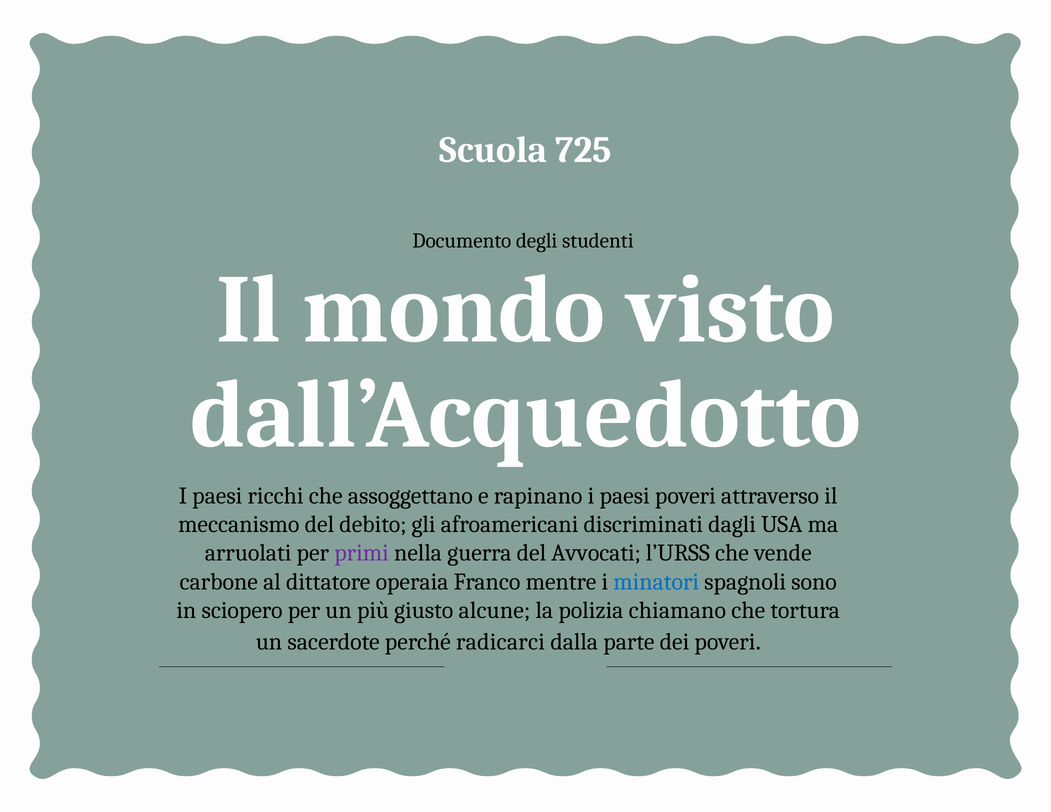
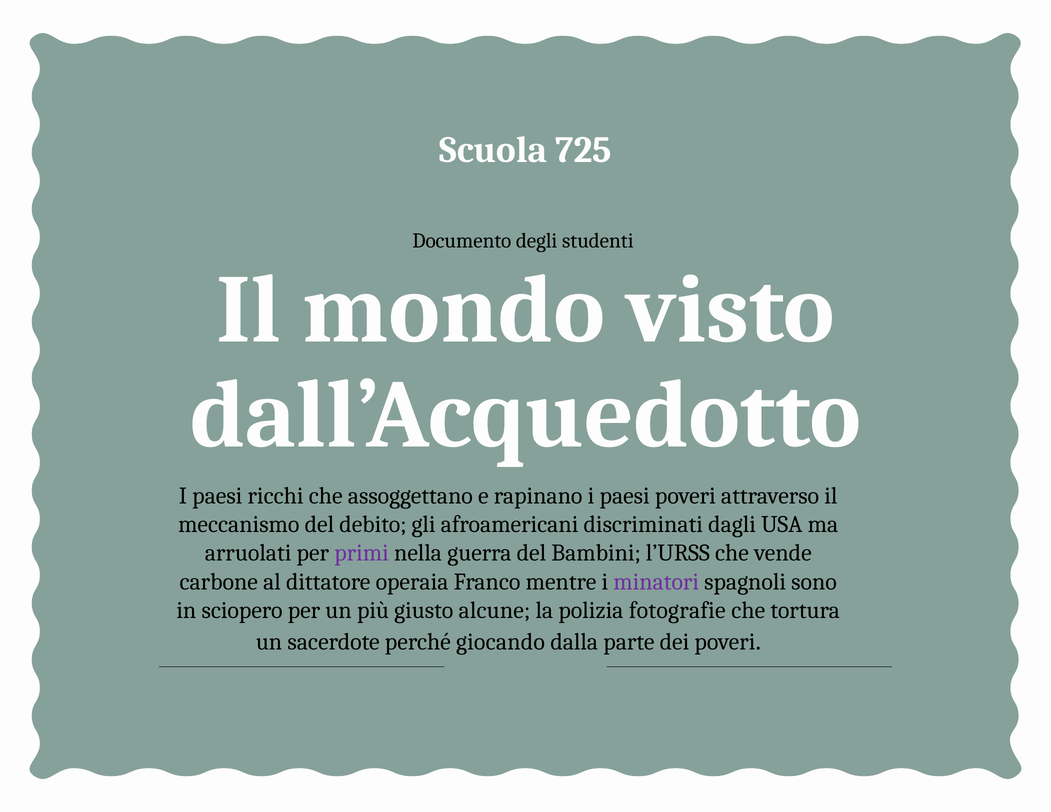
Avvocati: Avvocati -> Bambini
minatori colour: blue -> purple
chiamano: chiamano -> fotografie
radicarci: radicarci -> giocando
